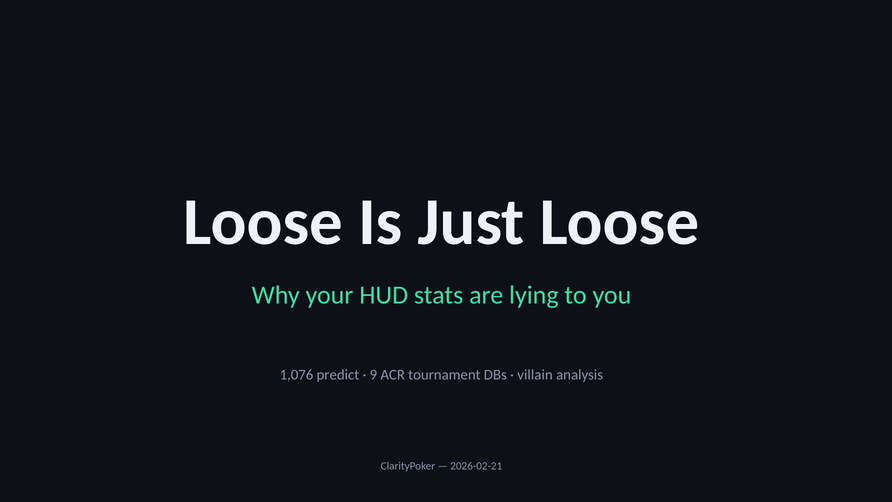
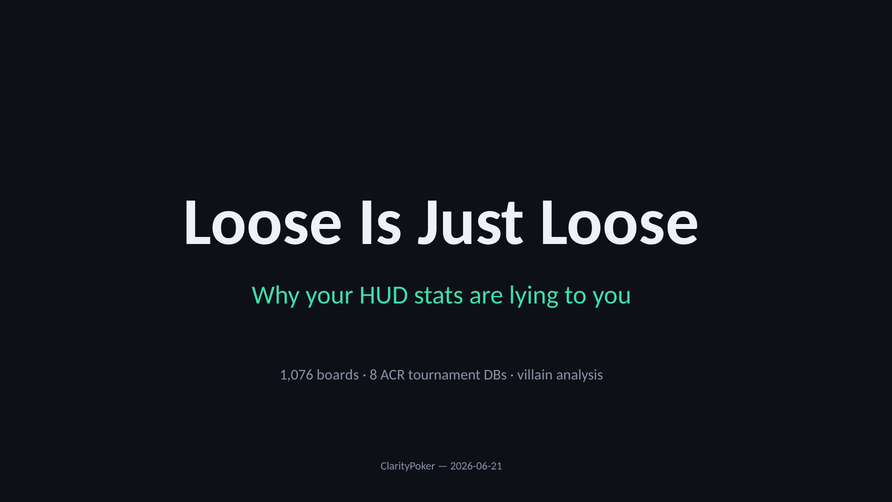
predict: predict -> boards
9: 9 -> 8
2026-02-21: 2026-02-21 -> 2026-06-21
